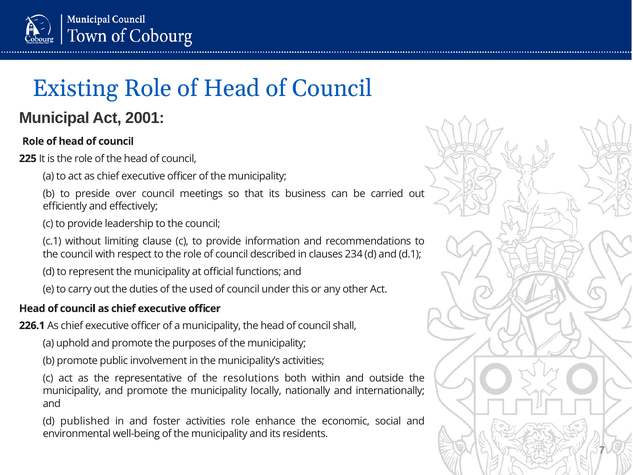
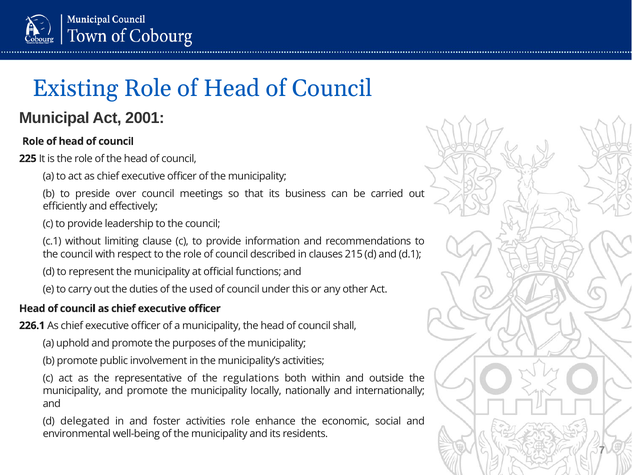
234: 234 -> 215
resolutions: resolutions -> regulations
published: published -> delegated
